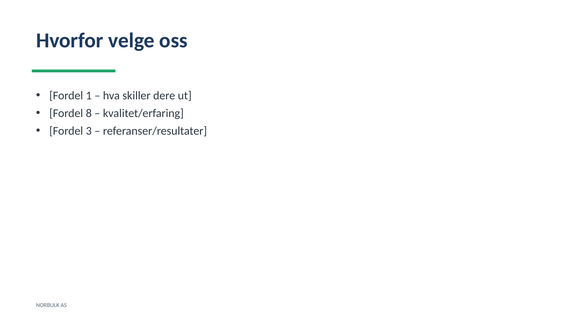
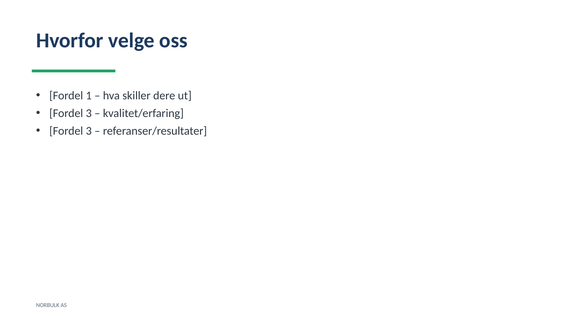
8 at (89, 114): 8 -> 3
